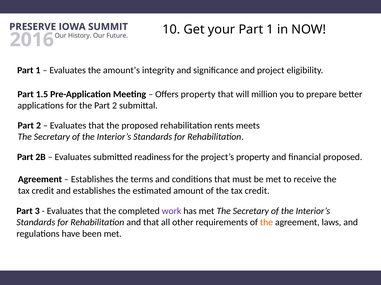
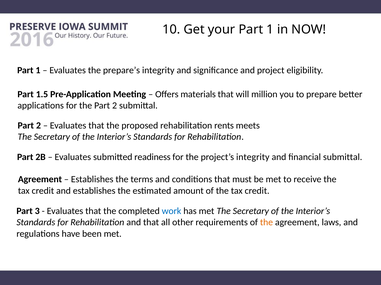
amount’s: amount’s -> prepare’s
Offers property: property -> materials
project’s property: property -> integrity
financial proposed: proposed -> submittal
work colour: purple -> blue
